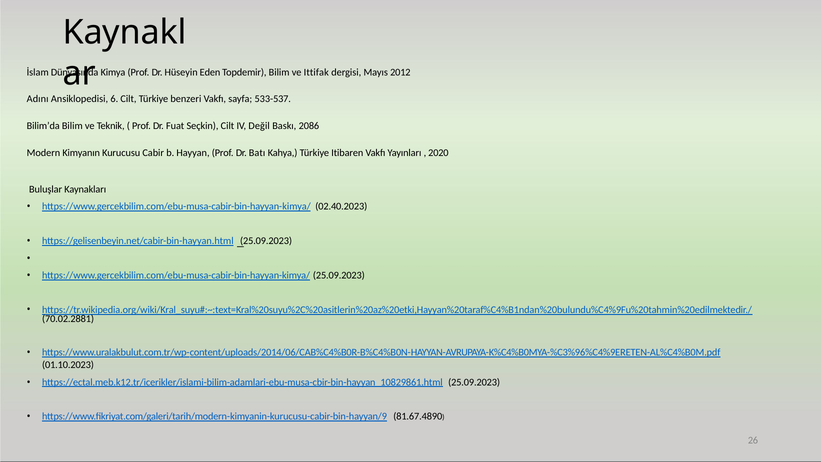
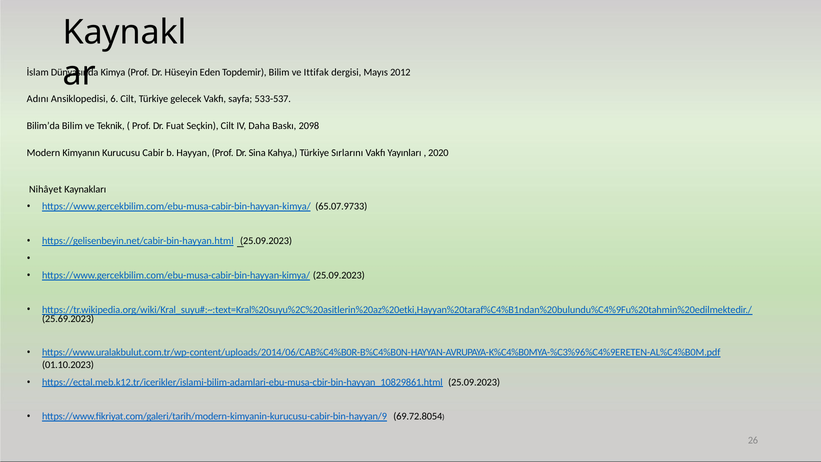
benzeri: benzeri -> gelecek
Değil: Değil -> Daha
2086: 2086 -> 2098
Batı: Batı -> Sina
Itibaren: Itibaren -> Sırlarını
Buluşlar: Buluşlar -> Nihâyet
02.40.2023: 02.40.2023 -> 65.07.9733
70.02.2881: 70.02.2881 -> 25.69.2023
81.67.4890: 81.67.4890 -> 69.72.8054
